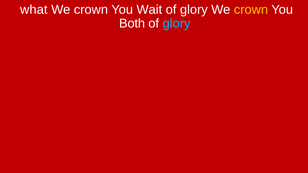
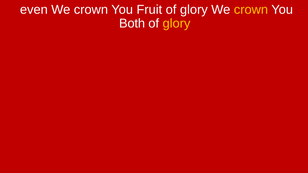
what: what -> even
Wait: Wait -> Fruit
glory at (176, 23) colour: light blue -> yellow
